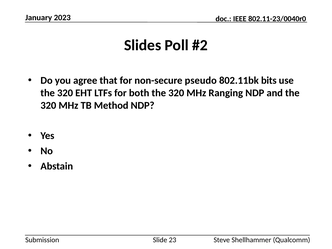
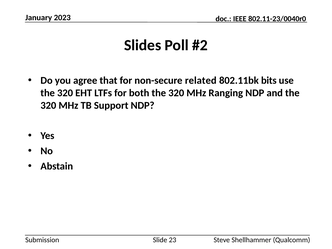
pseudo: pseudo -> related
Method: Method -> Support
